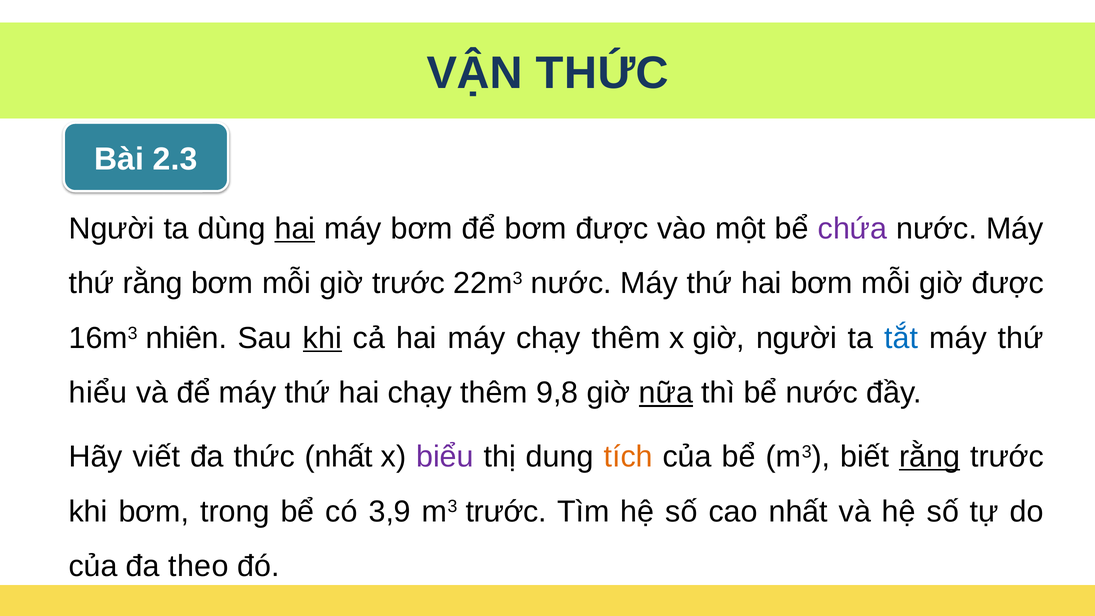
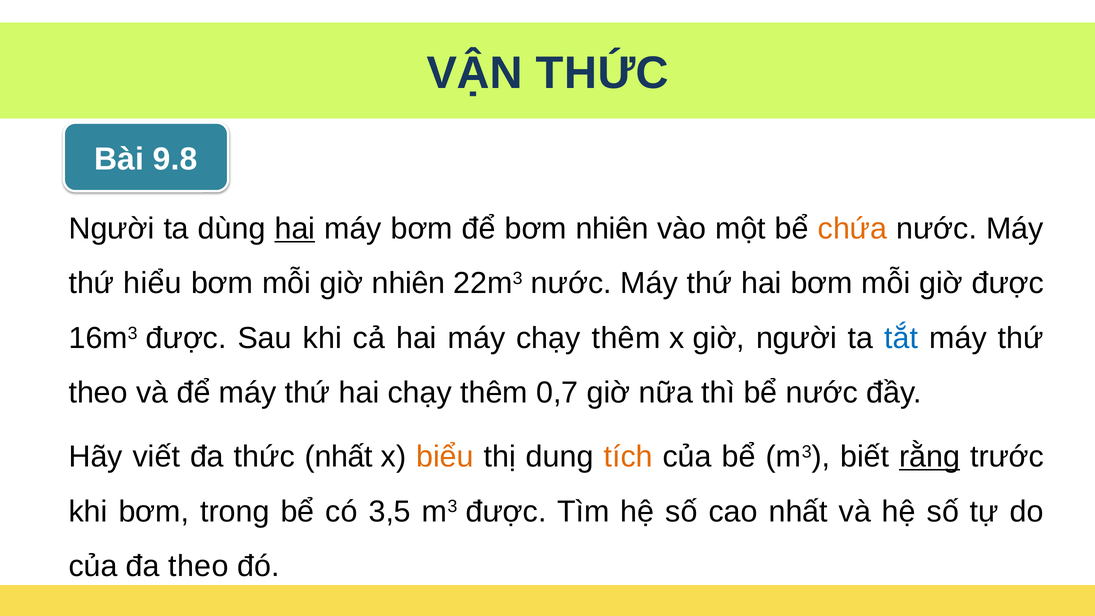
2.3: 2.3 -> 9.8
bơm được: được -> nhiên
chứa colour: purple -> orange
thứ rằng: rằng -> hiểu
giờ trước: trước -> nhiên
16m3 nhiên: nhiên -> được
khi at (322, 338) underline: present -> none
hiểu at (98, 393): hiểu -> theo
9,8: 9,8 -> 0,7
nữa underline: present -> none
biểu colour: purple -> orange
3,9: 3,9 -> 3,5
m3 trước: trước -> được
